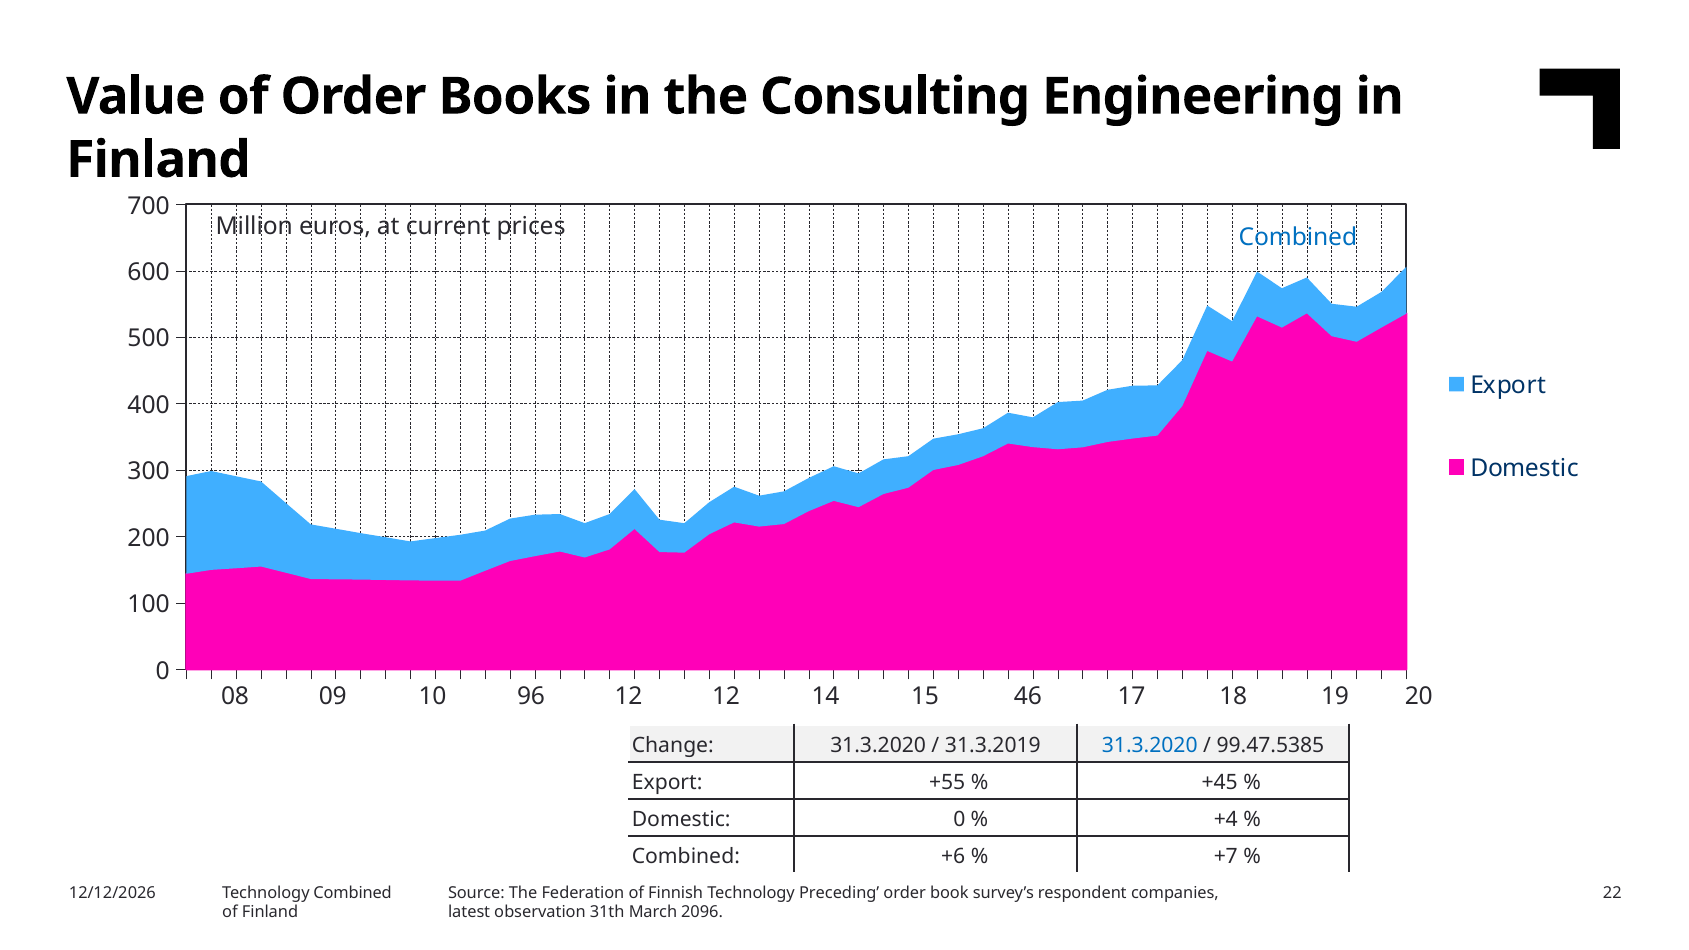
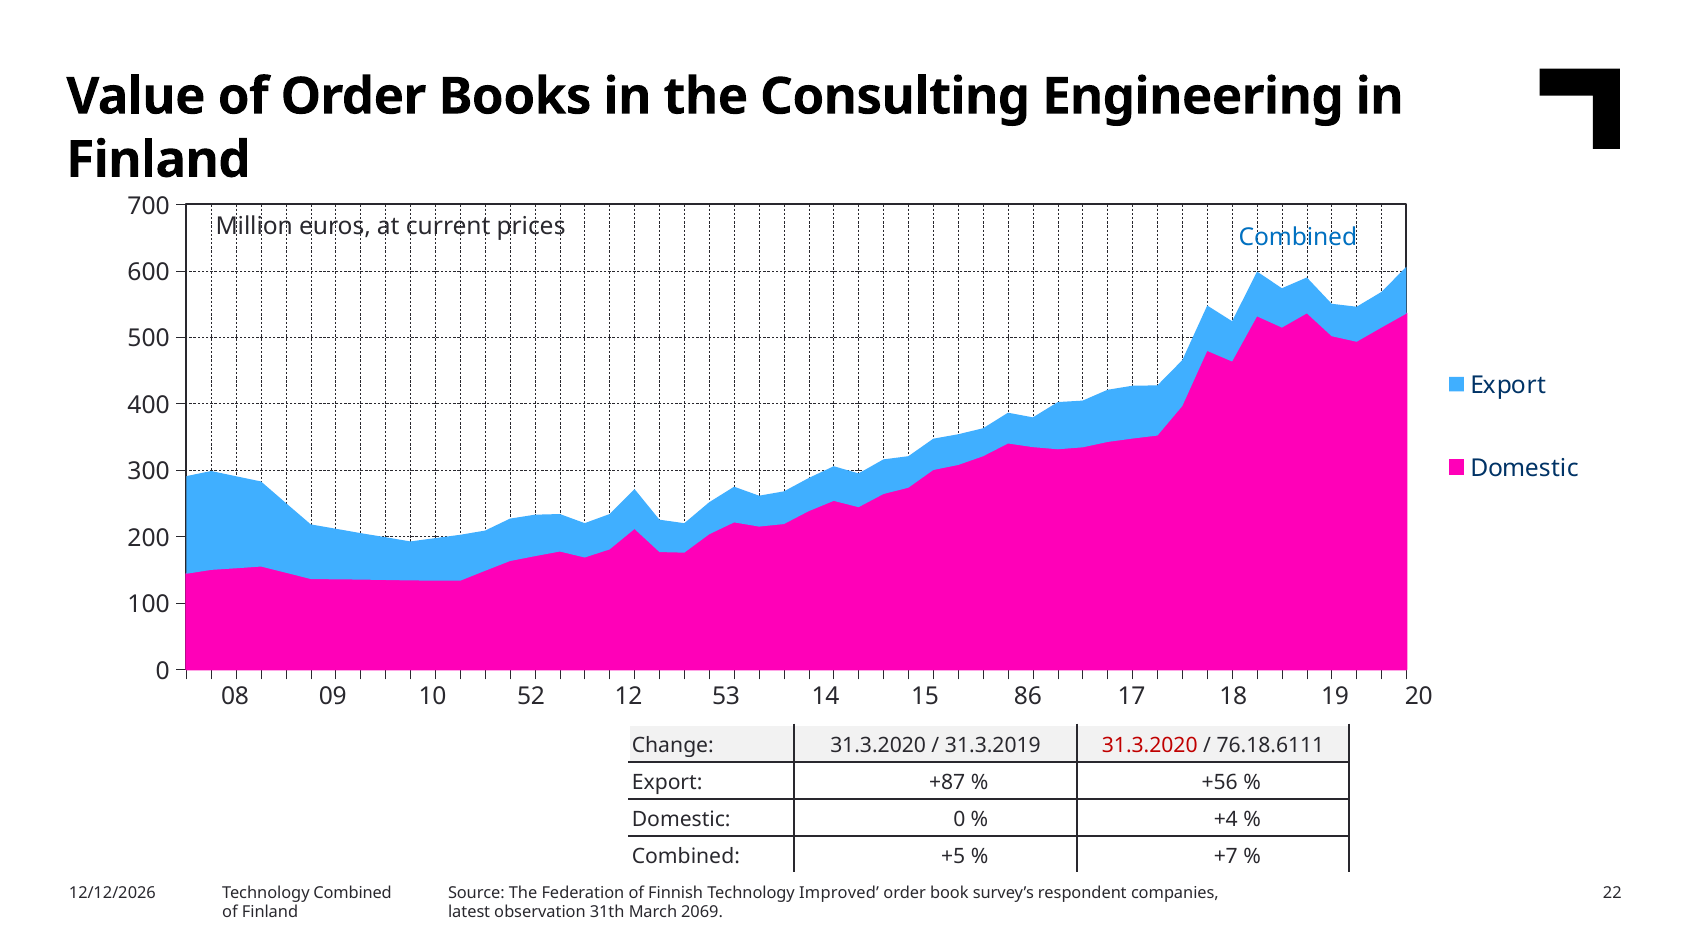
96: 96 -> 52
12 12: 12 -> 53
46: 46 -> 86
31.3.2020 at (1150, 746) colour: blue -> red
99.47.5385: 99.47.5385 -> 76.18.6111
+55: +55 -> +87
+45: +45 -> +56
+6: +6 -> +5
Preceding: Preceding -> Improved
2096: 2096 -> 2069
